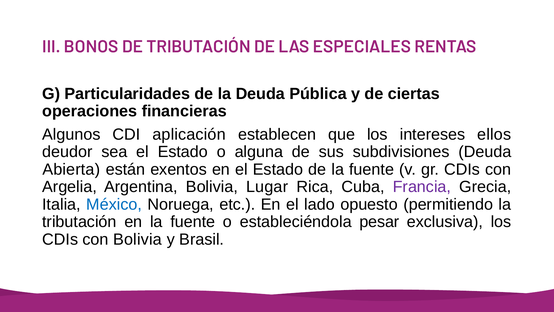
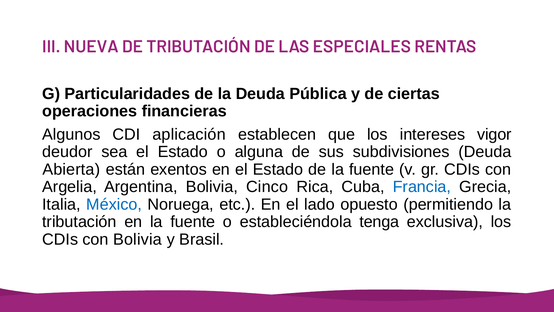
BONOS: BONOS -> NUEVA
ellos: ellos -> vigor
Lugar: Lugar -> Cinco
Francia colour: purple -> blue
pesar: pesar -> tenga
